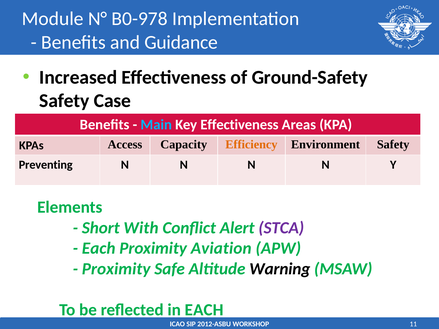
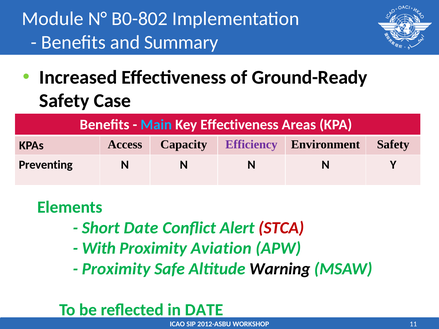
B0-978: B0-978 -> B0-802
Guidance: Guidance -> Summary
Ground-Safety: Ground-Safety -> Ground-Ready
Efficiency colour: orange -> purple
Short With: With -> Date
STCA colour: purple -> red
Each at (99, 248): Each -> With
in EACH: EACH -> DATE
